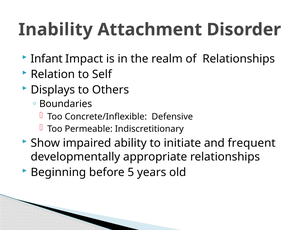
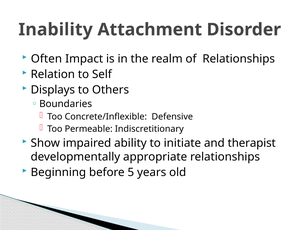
Infant: Infant -> Often
frequent: frequent -> therapist
